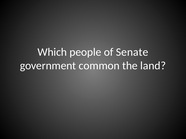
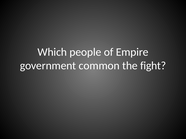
Senate: Senate -> Empire
land: land -> fight
